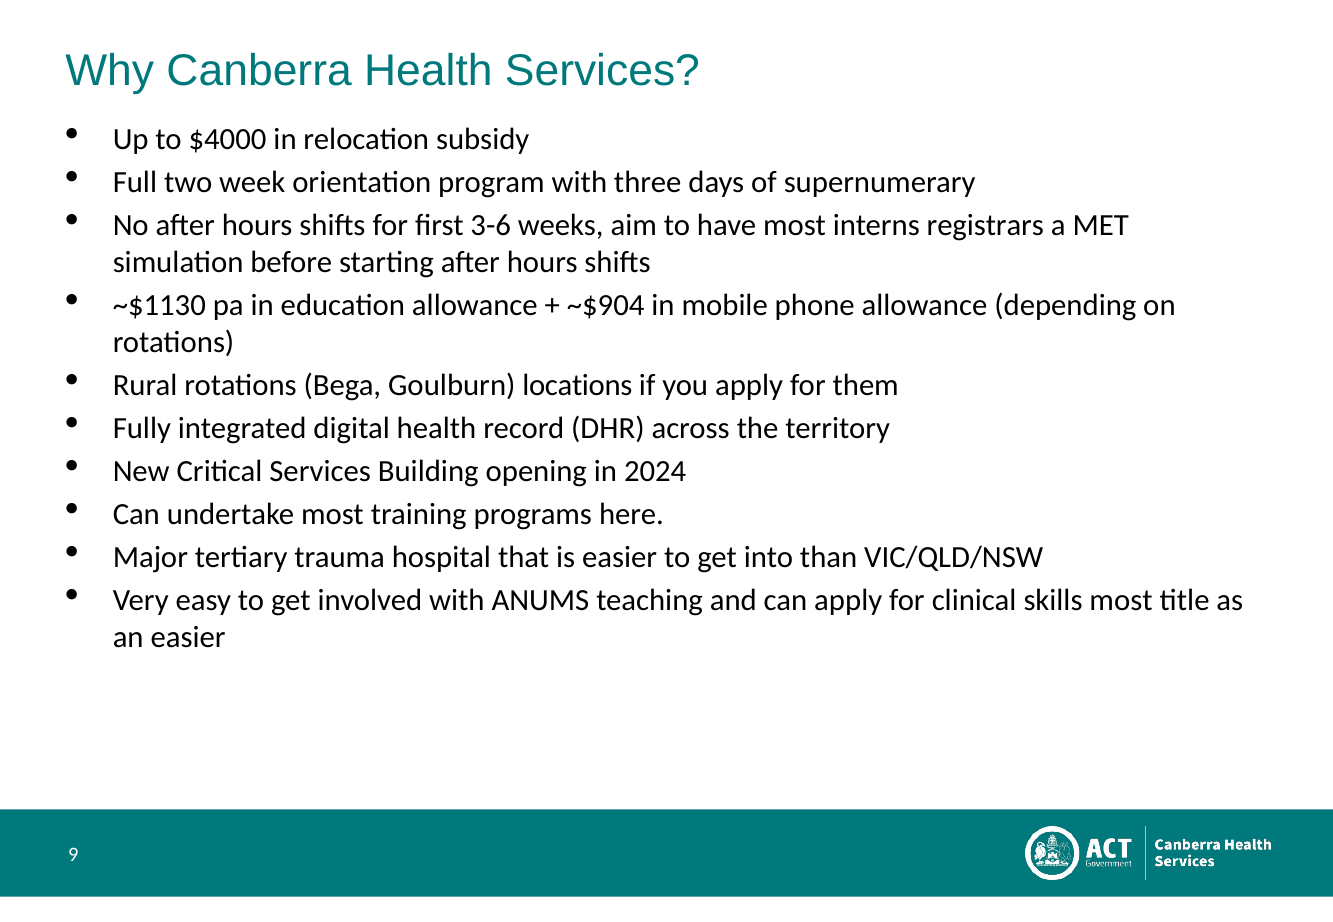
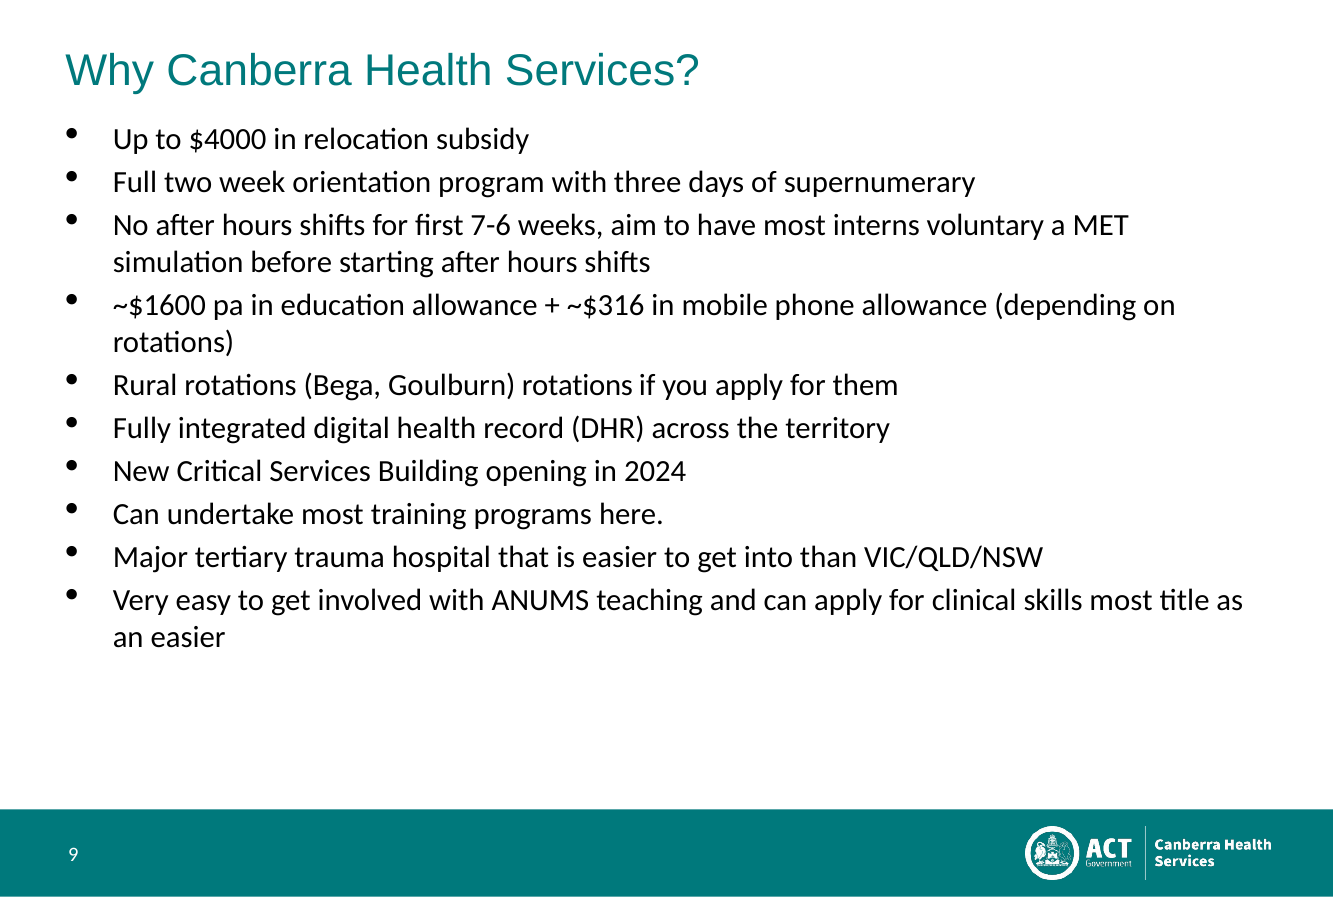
3-6: 3-6 -> 7-6
registrars: registrars -> voluntary
~$1130: ~$1130 -> ~$1600
~$904: ~$904 -> ~$316
Goulburn locations: locations -> rotations
